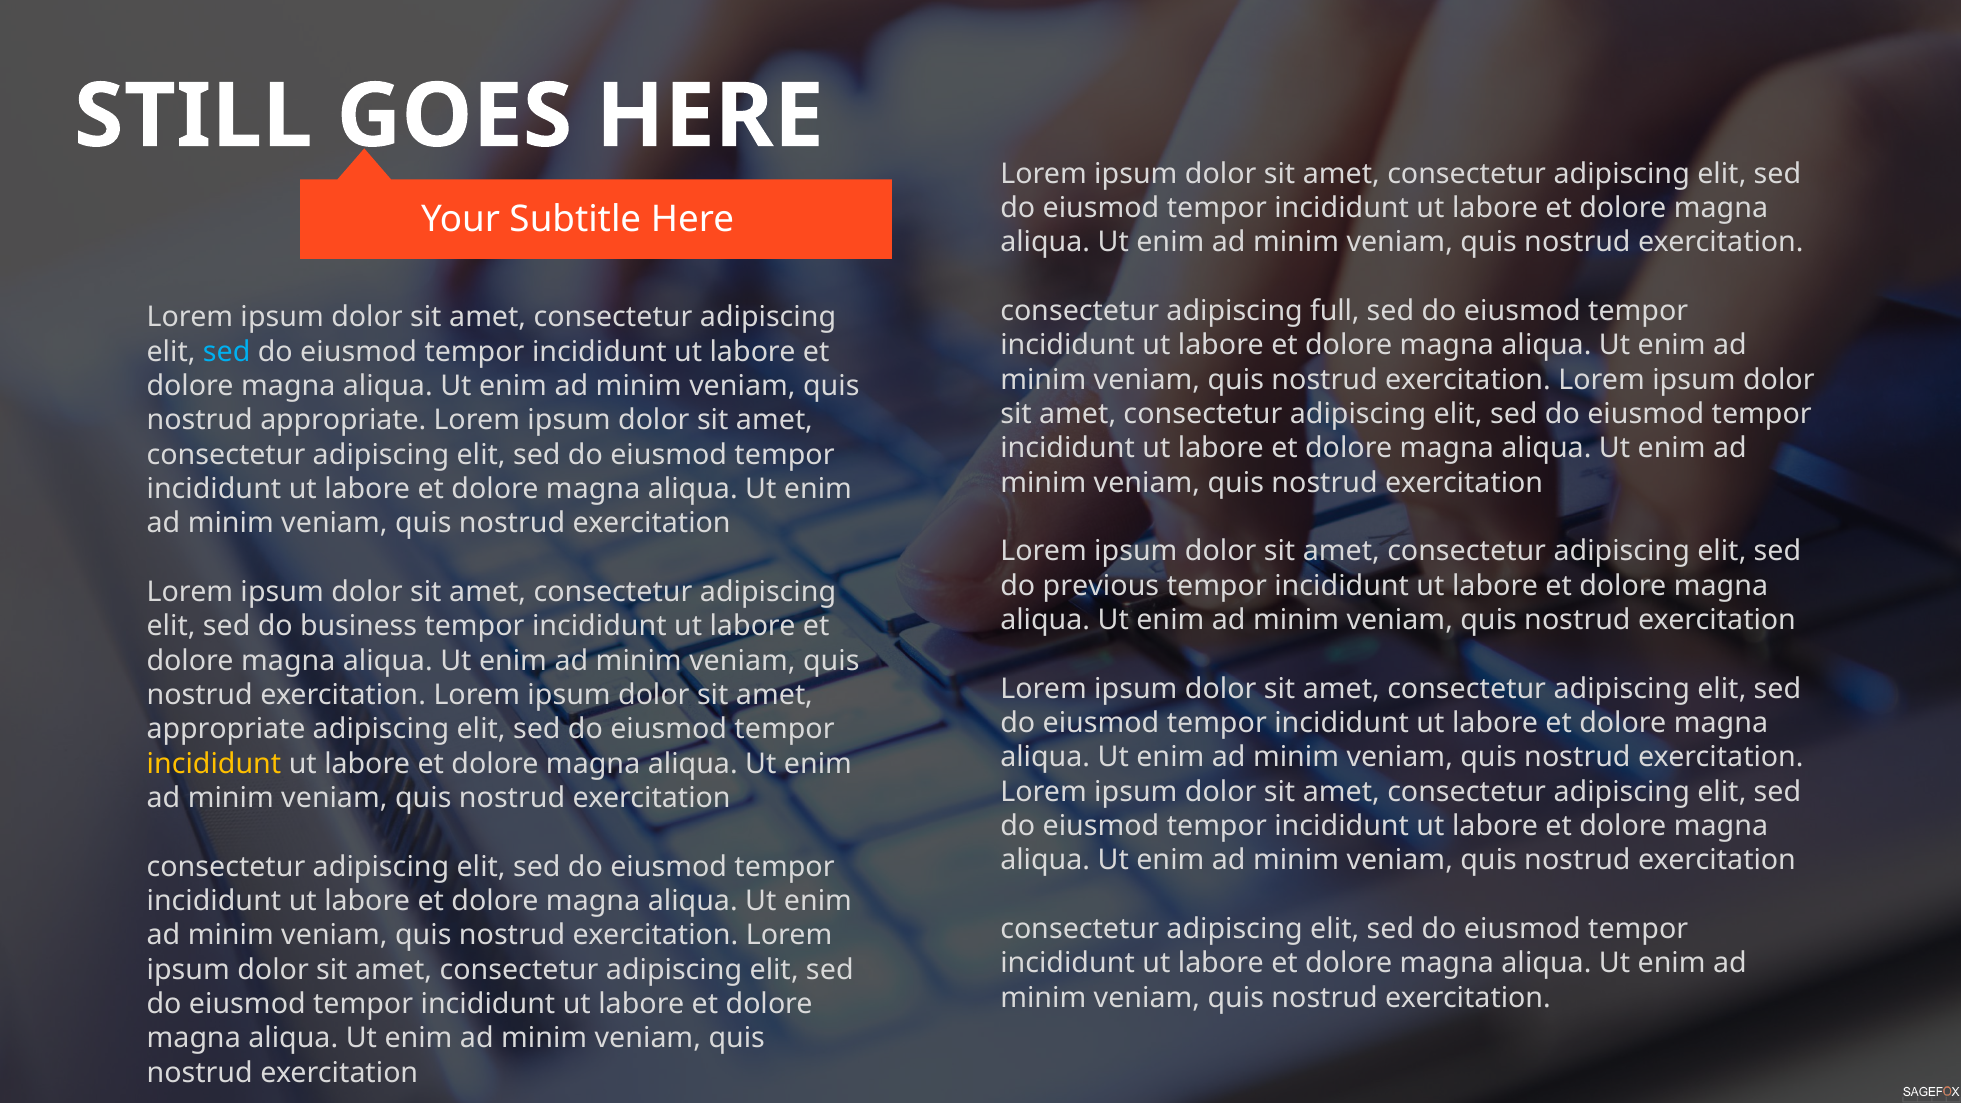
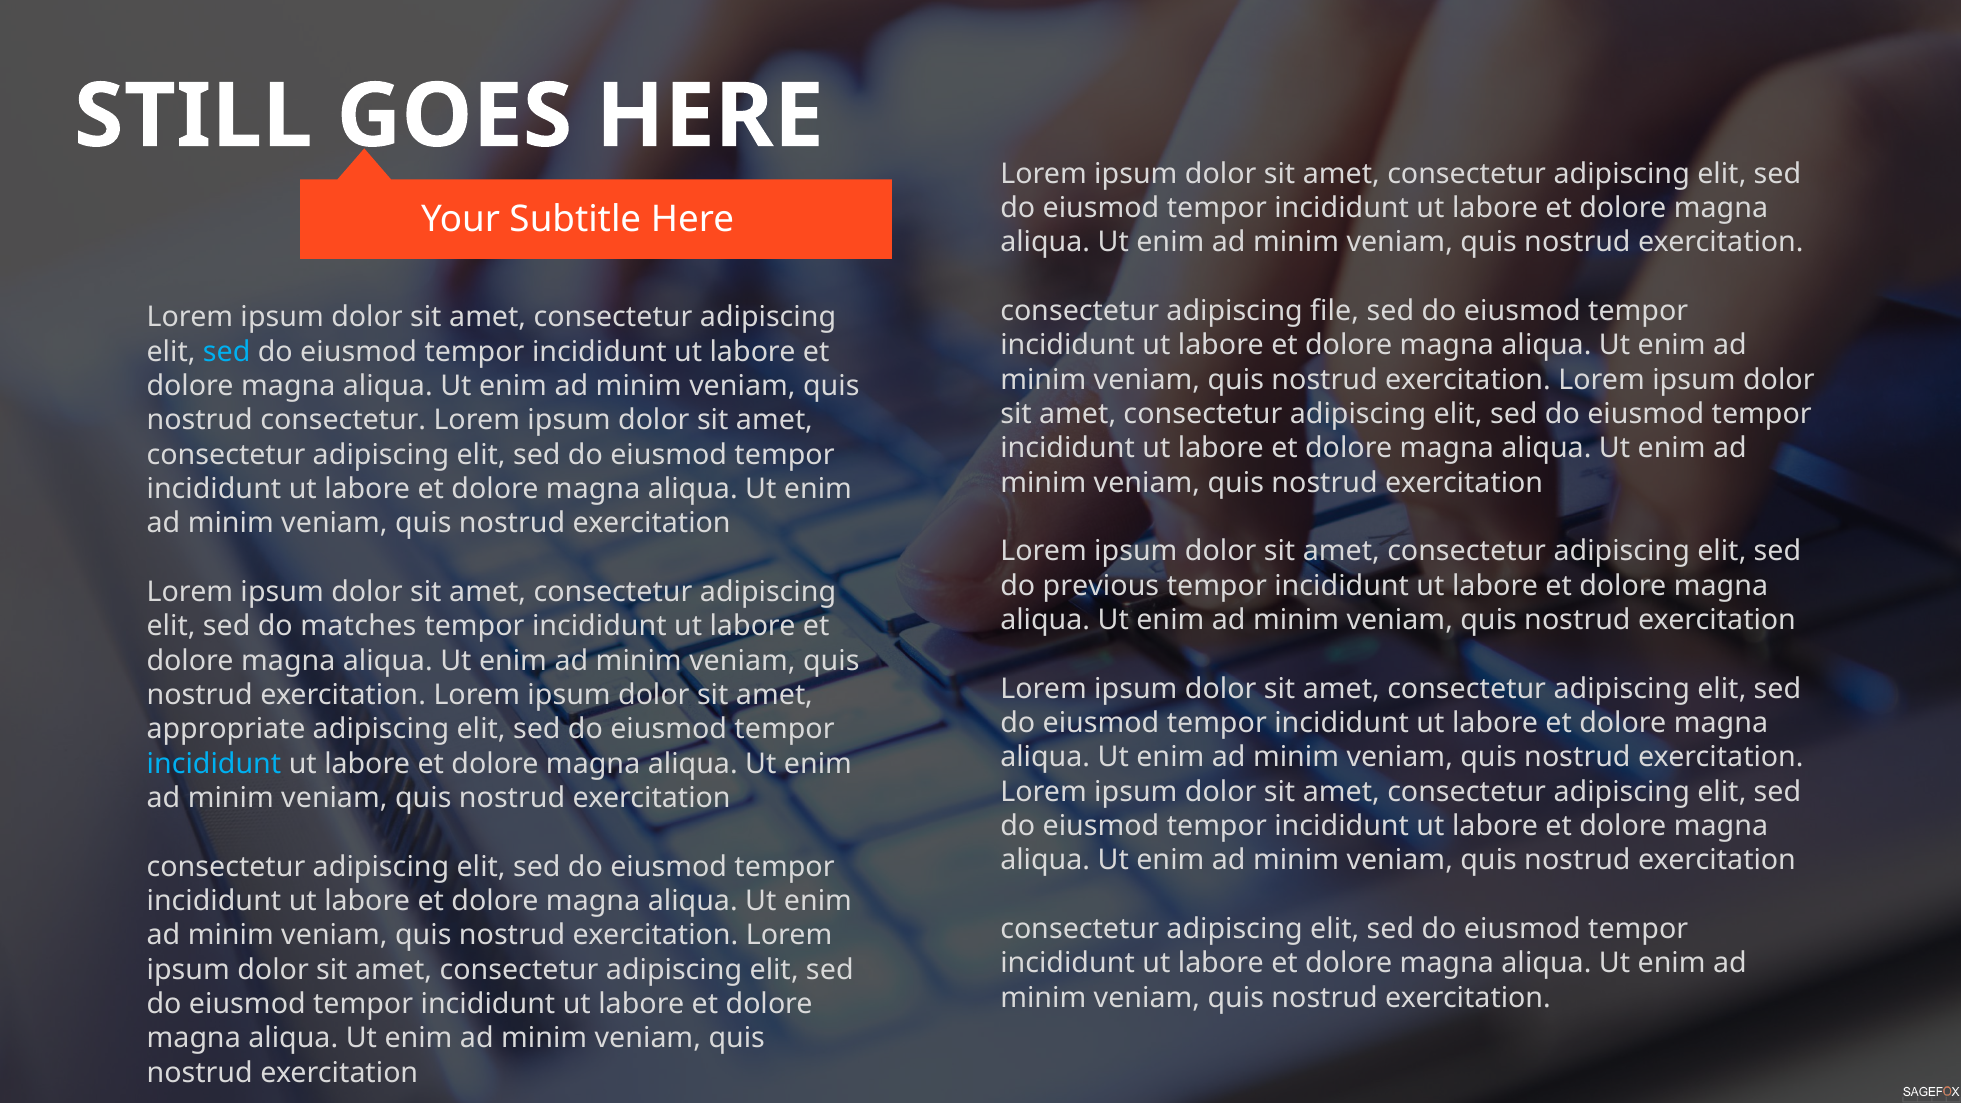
full: full -> file
nostrud appropriate: appropriate -> consectetur
business: business -> matches
incididunt at (214, 764) colour: yellow -> light blue
